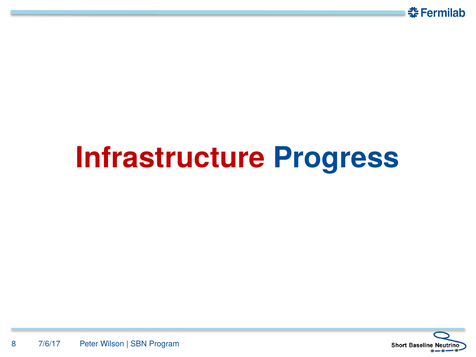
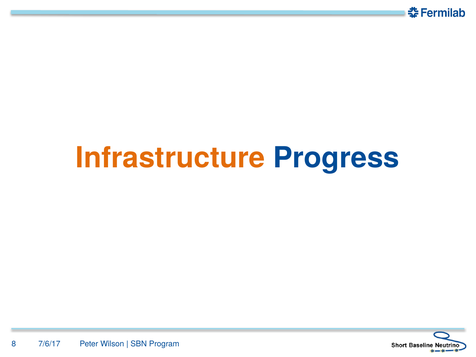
Infrastructure colour: red -> orange
